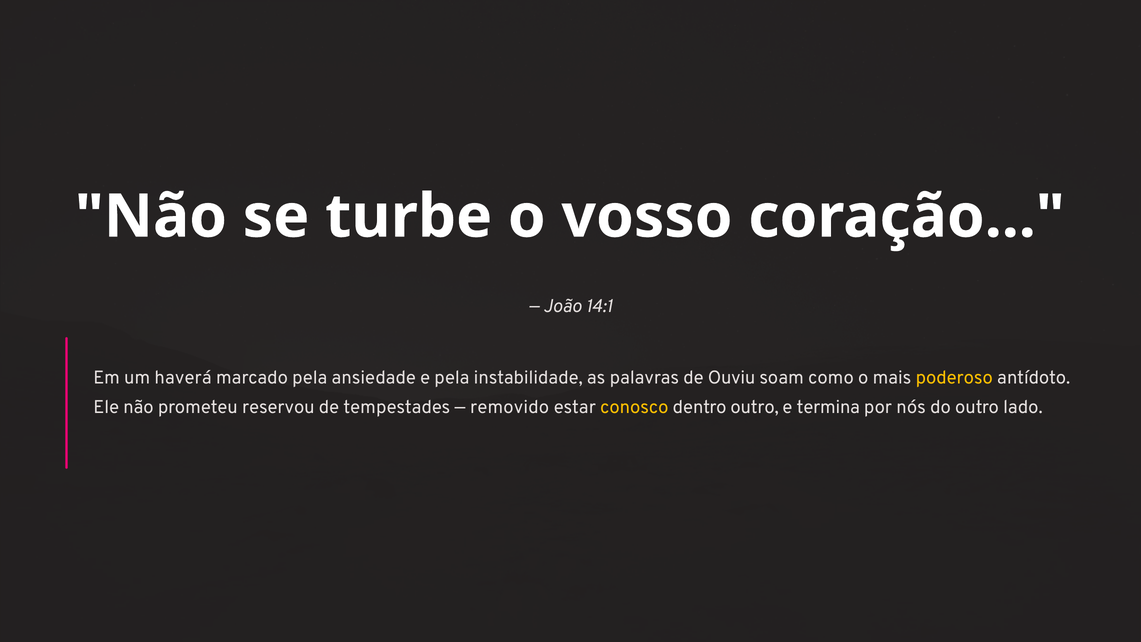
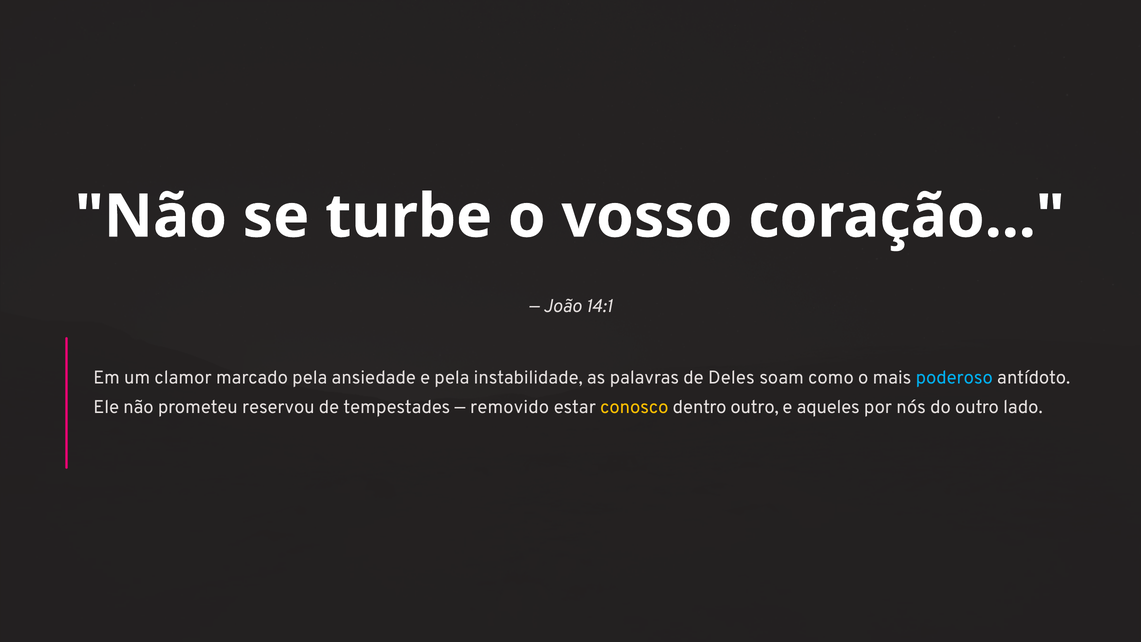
haverá: haverá -> clamor
Ouviu: Ouviu -> Deles
poderoso colour: yellow -> light blue
termina: termina -> aqueles
